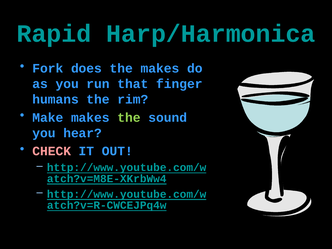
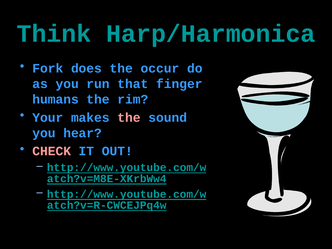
Rapid: Rapid -> Think
the makes: makes -> occur
Make: Make -> Your
the at (129, 118) colour: light green -> pink
